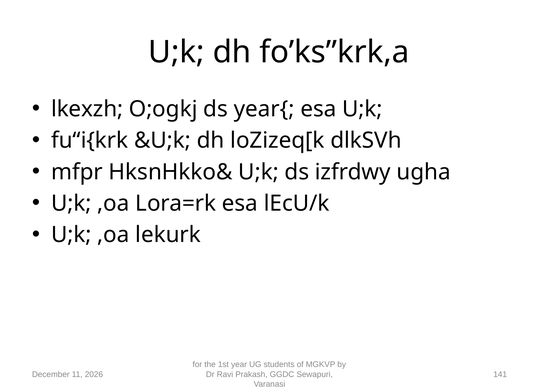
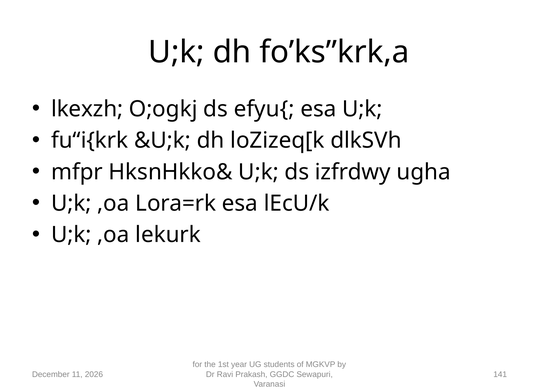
year{: year{ -> efyu{
